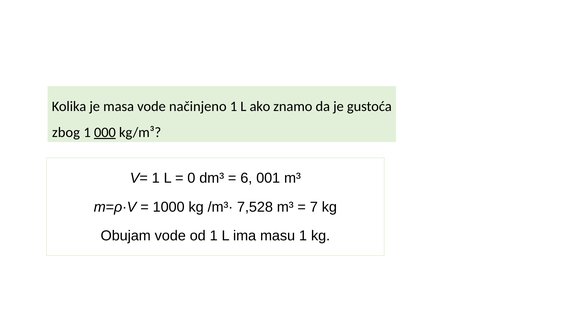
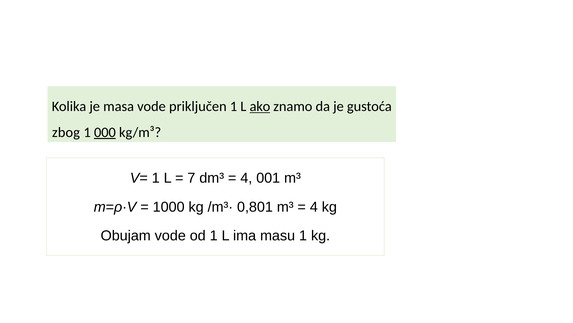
načinjeno: načinjeno -> priključen
ako underline: none -> present
0: 0 -> 7
6 at (246, 178): 6 -> 4
7,528: 7,528 -> 0,801
7 at (314, 207): 7 -> 4
